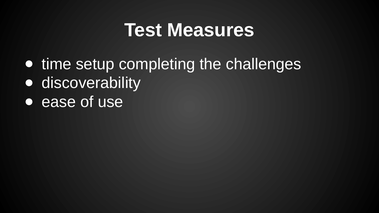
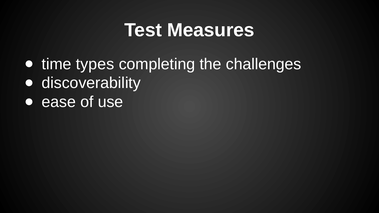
setup: setup -> types
